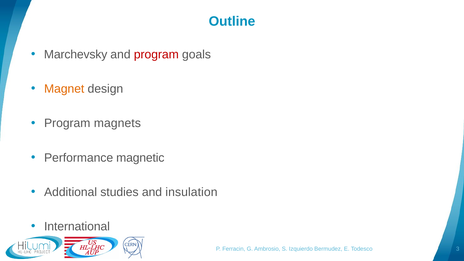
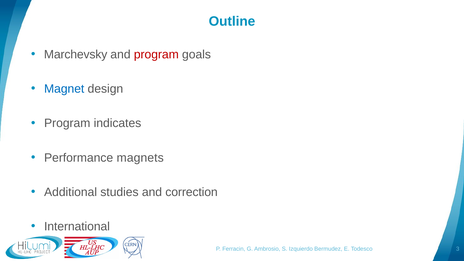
Magnet colour: orange -> blue
magnets: magnets -> indicates
magnetic: magnetic -> magnets
insulation: insulation -> correction
